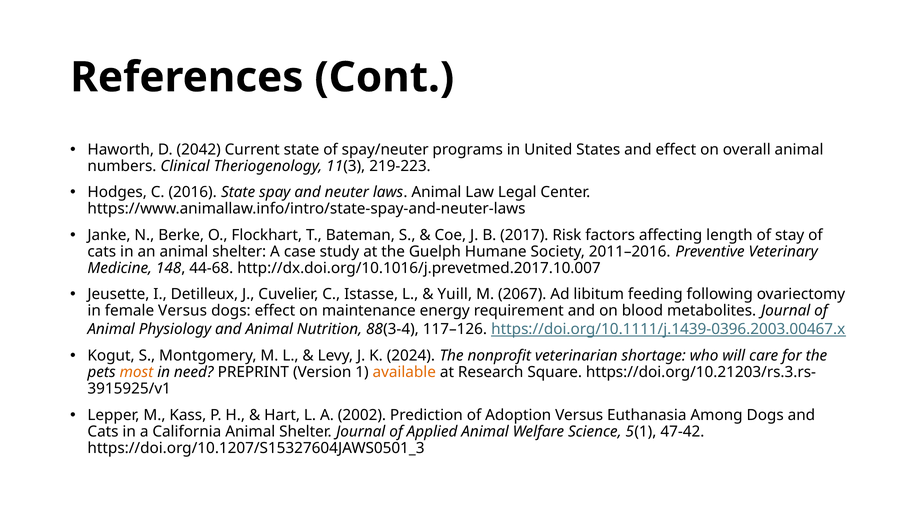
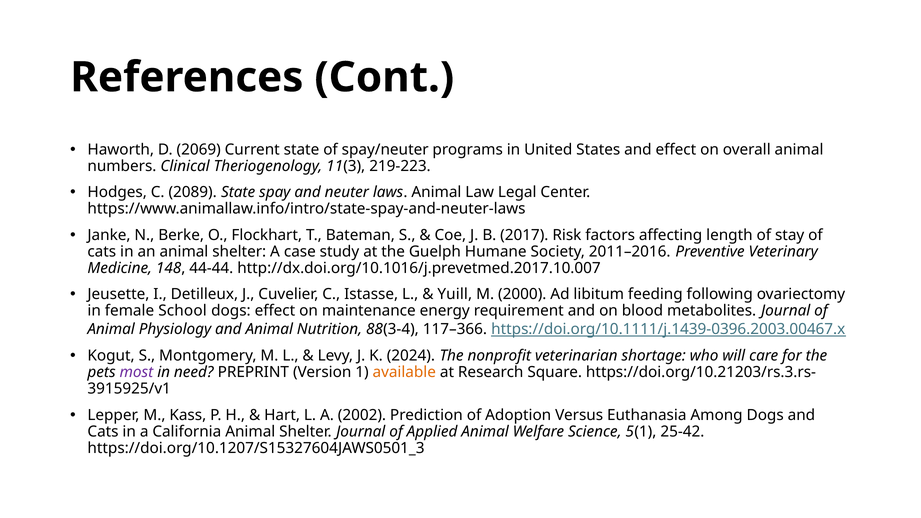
2042: 2042 -> 2069
2016: 2016 -> 2089
44-68: 44-68 -> 44-44
2067: 2067 -> 2000
female Versus: Versus -> School
117–126: 117–126 -> 117–366
most colour: orange -> purple
47-42: 47-42 -> 25-42
